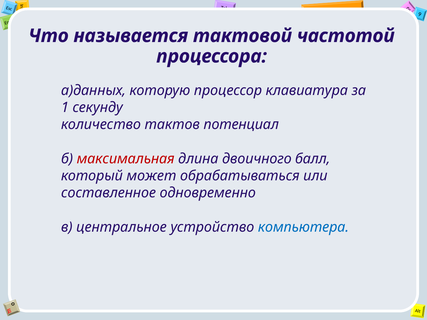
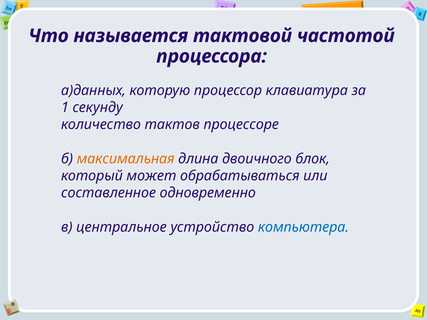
потенциал: потенциал -> процессоре
максимальная colour: red -> orange
балл: балл -> блок
